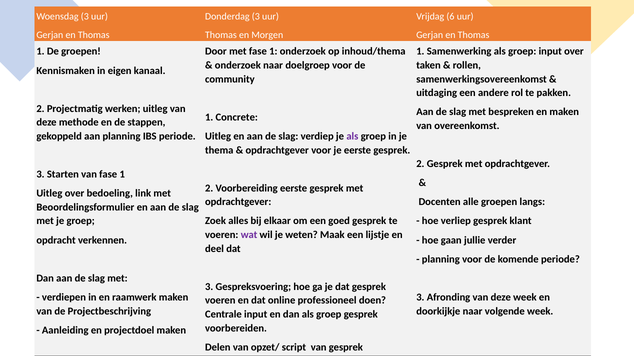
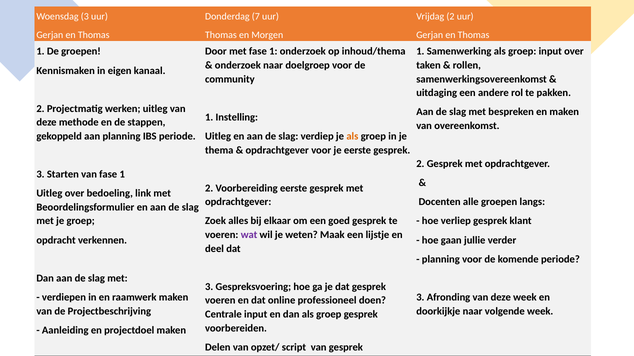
Donderdag 3: 3 -> 7
Vrijdag 6: 6 -> 2
Concrete: Concrete -> Instelling
als at (352, 136) colour: purple -> orange
